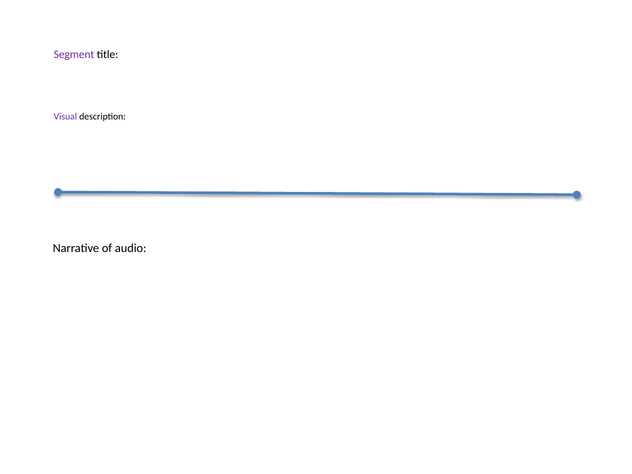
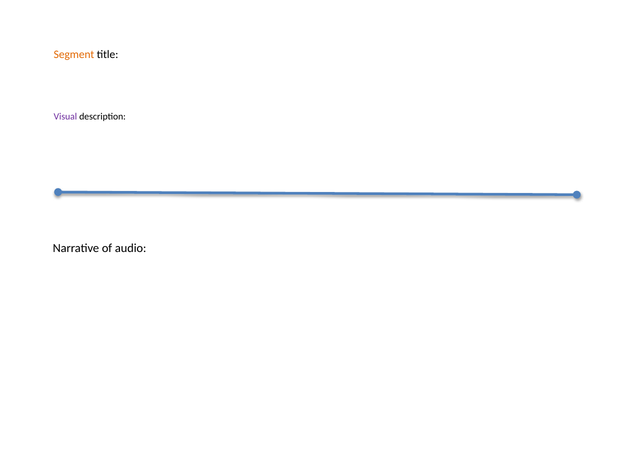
Segment colour: purple -> orange
